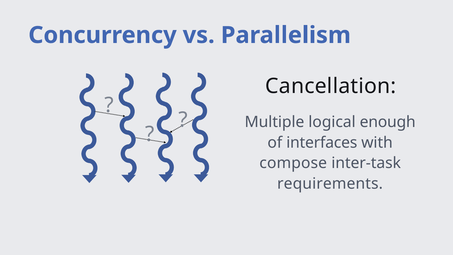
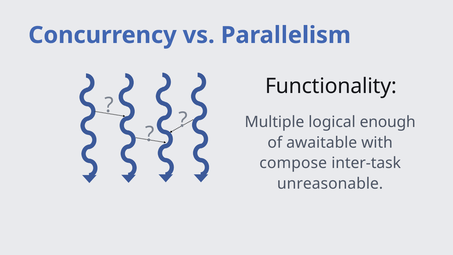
Cancellation: Cancellation -> Functionality
interfaces: interfaces -> awaitable
requirements: requirements -> unreasonable
